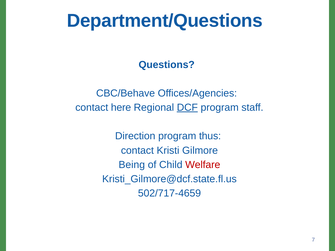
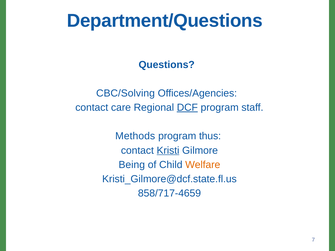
CBC/Behave: CBC/Behave -> CBC/Solving
here: here -> care
Direction: Direction -> Methods
Kristi underline: none -> present
Welfare colour: red -> orange
502/717-4659: 502/717-4659 -> 858/717-4659
